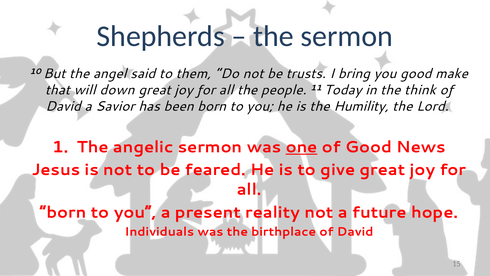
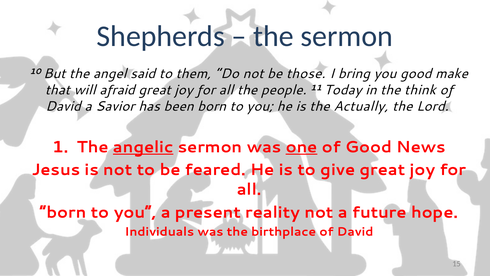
trusts: trusts -> those
down: down -> afraid
Humility: Humility -> Actually
angelic underline: none -> present
